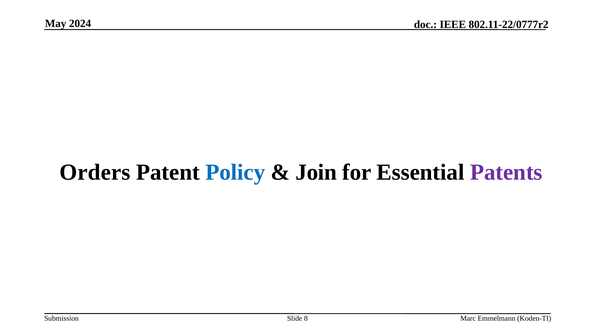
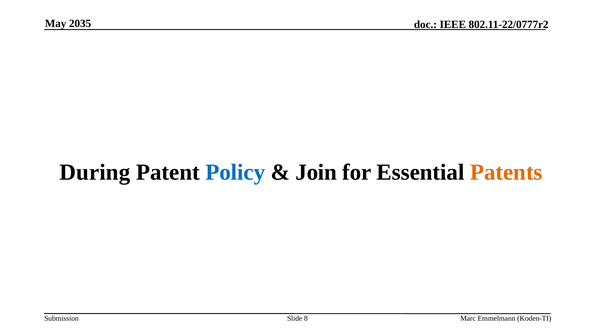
2024: 2024 -> 2035
Orders: Orders -> During
Patents colour: purple -> orange
